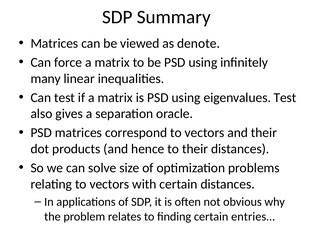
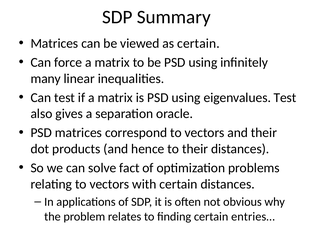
as denote: denote -> certain
size: size -> fact
